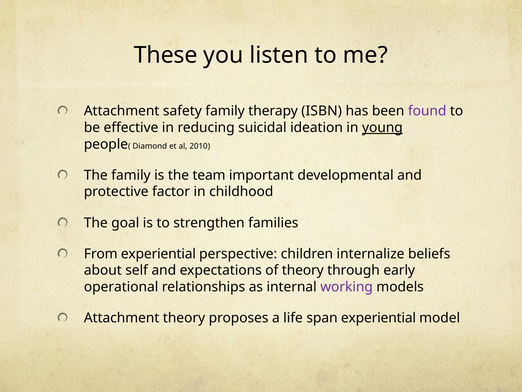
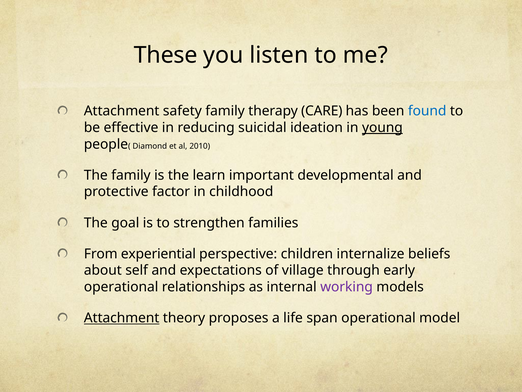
ISBN: ISBN -> CARE
found colour: purple -> blue
team: team -> learn
of theory: theory -> village
Attachment at (122, 318) underline: none -> present
span experiential: experiential -> operational
